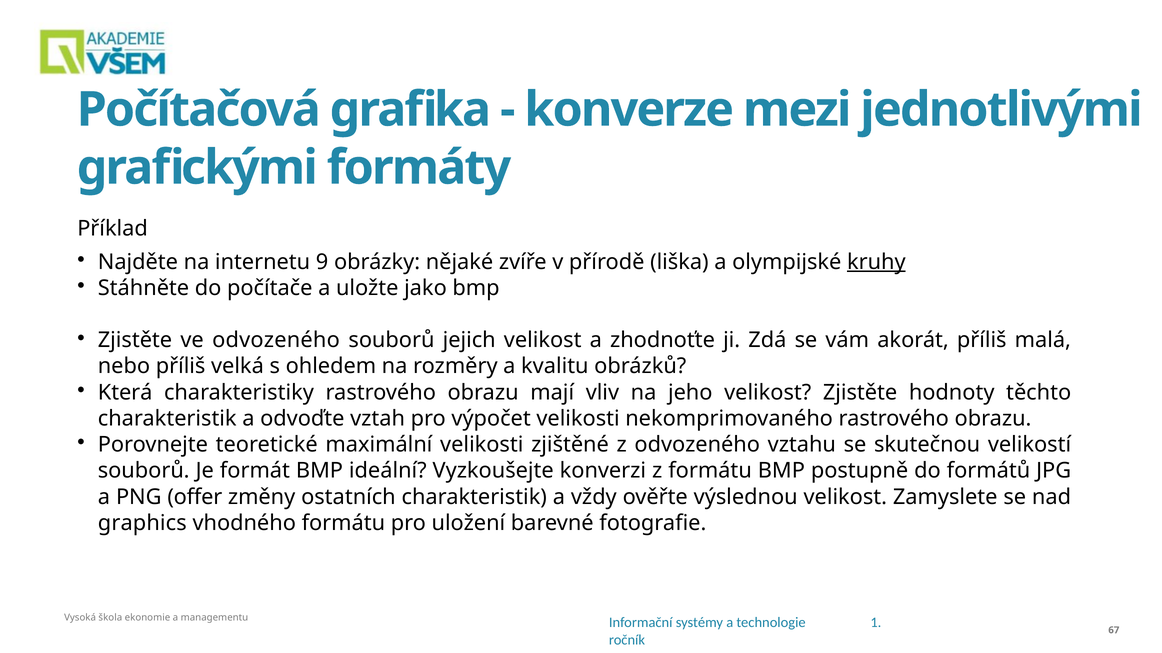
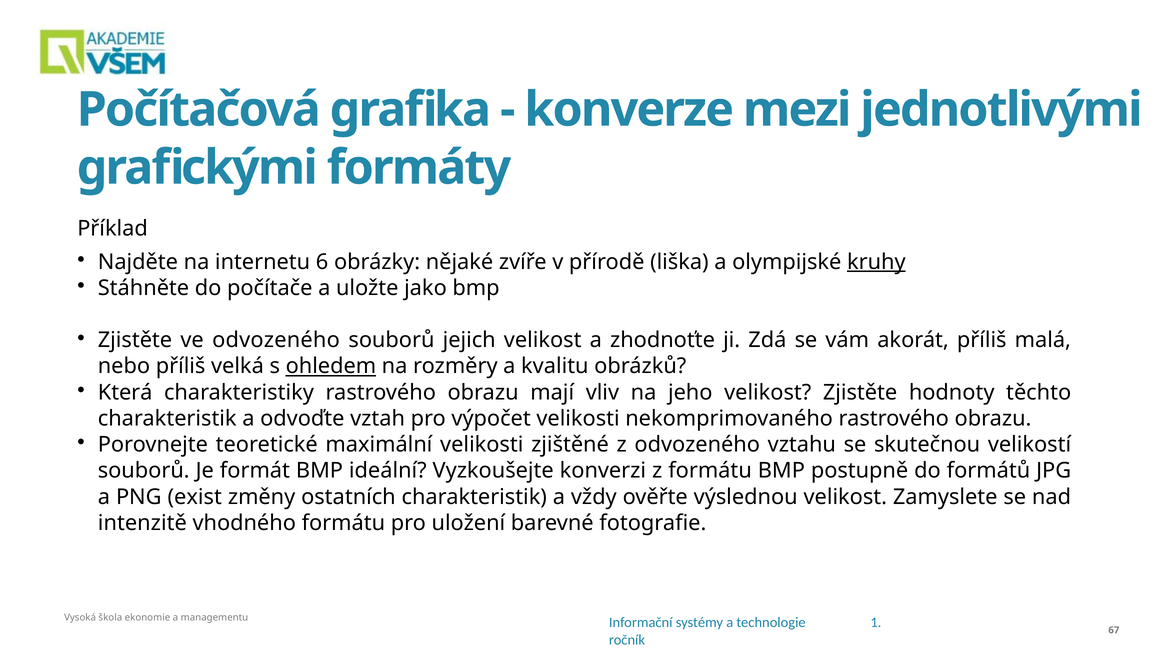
9: 9 -> 6
ohledem underline: none -> present
offer: offer -> exist
graphics: graphics -> intenzitě
